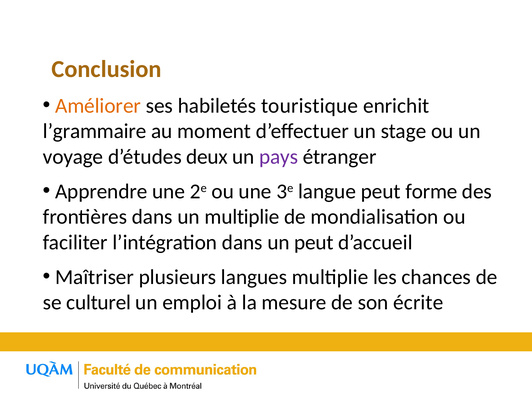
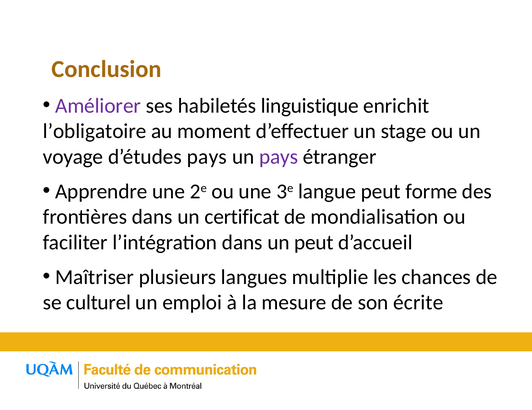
Améliorer colour: orange -> purple
touristique: touristique -> linguistique
l’grammaire: l’grammaire -> l’obligatoire
d’études deux: deux -> pays
un multiplie: multiplie -> certificat
